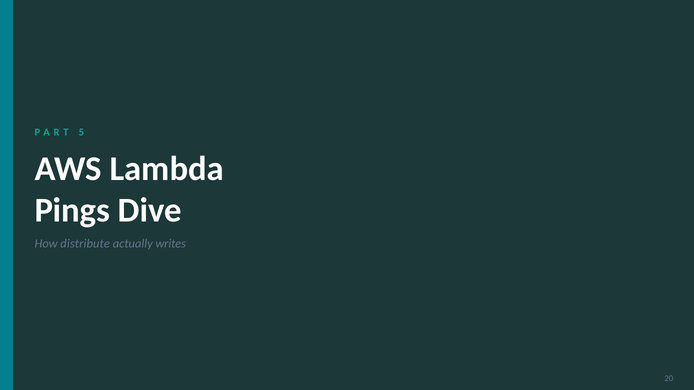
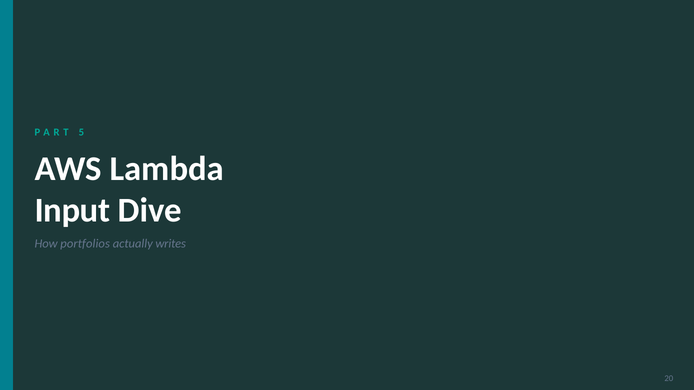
Pings: Pings -> Input
distribute: distribute -> portfolios
